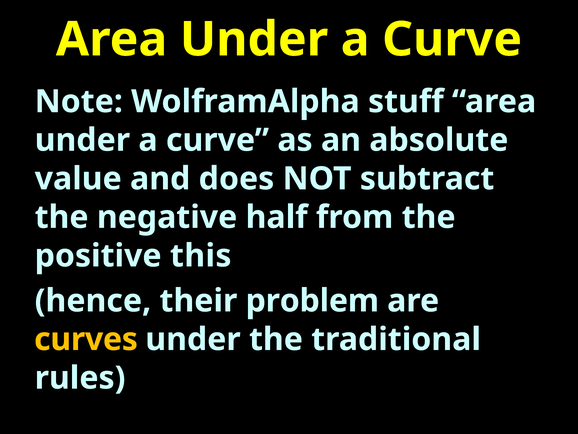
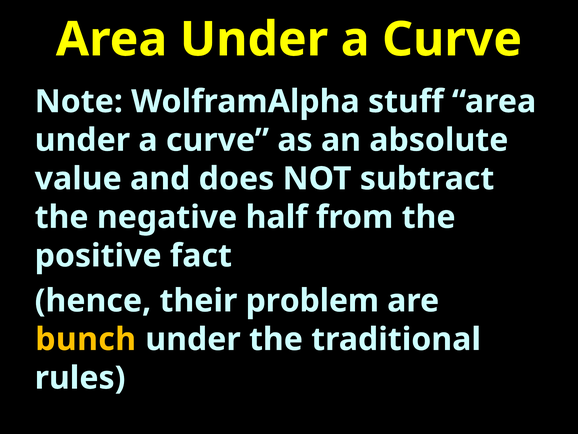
this: this -> fact
curves: curves -> bunch
